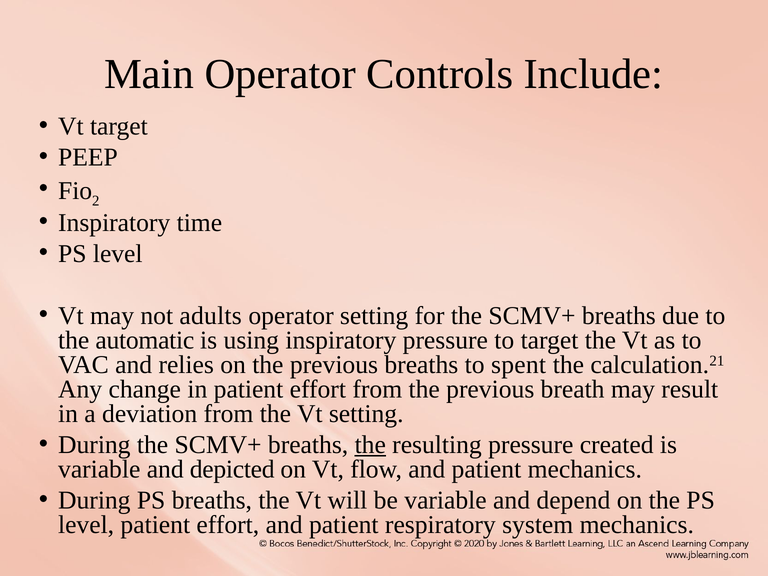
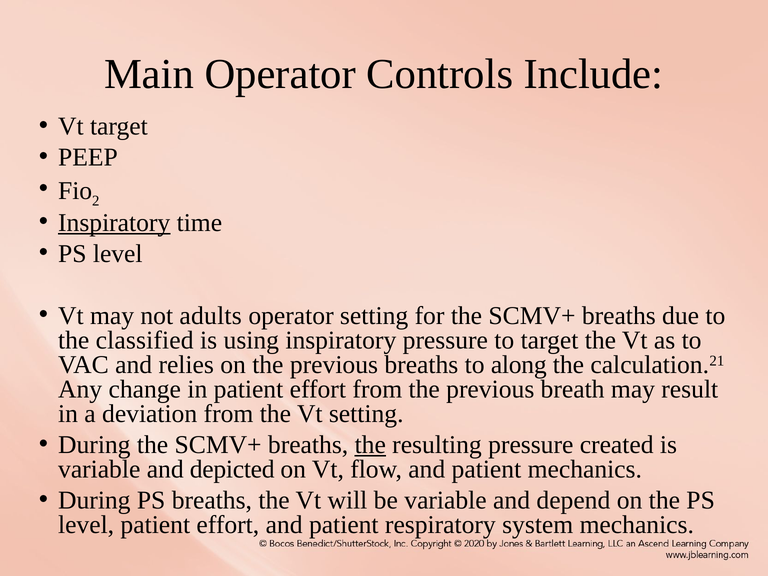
Inspiratory at (114, 223) underline: none -> present
automatic: automatic -> classified
spent: spent -> along
